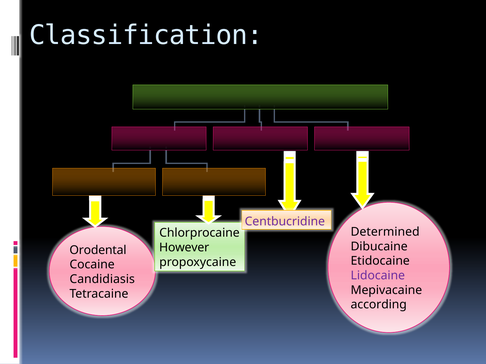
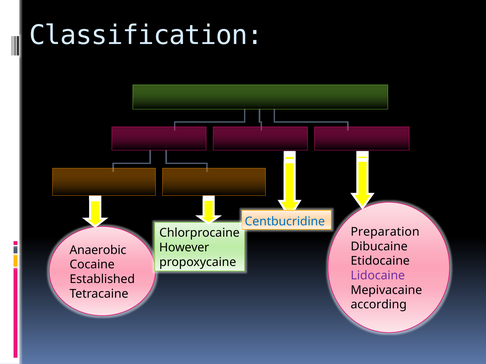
Centbucridine colour: purple -> blue
Determined: Determined -> Preparation
Orodental: Orodental -> Anaerobic
Candidiasis: Candidiasis -> Established
